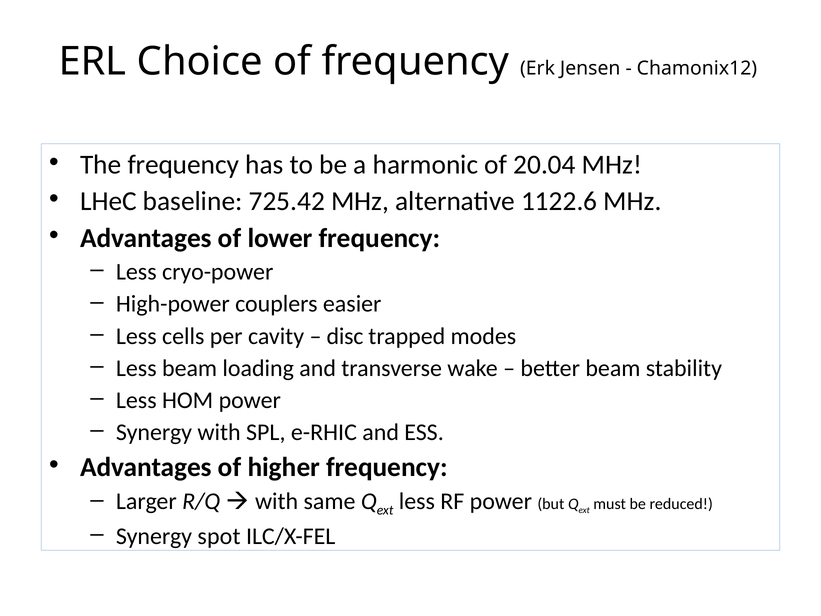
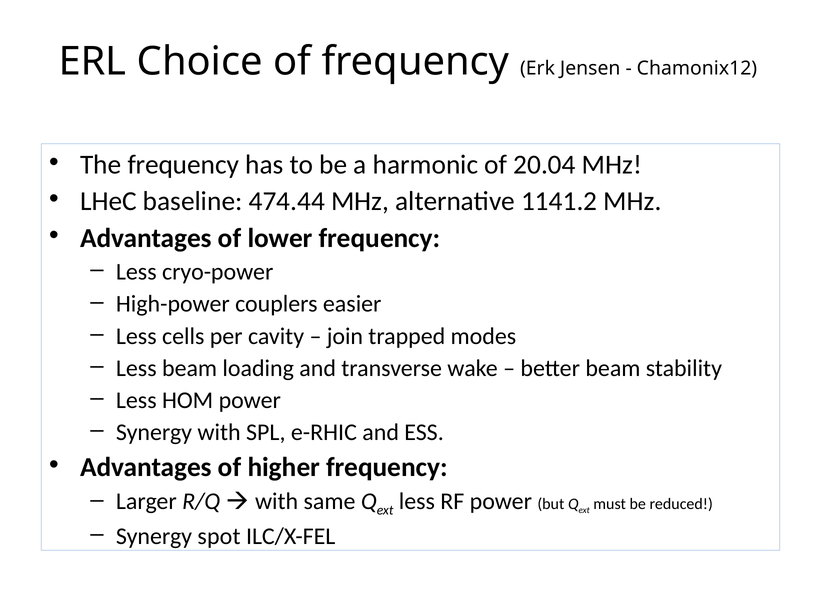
725.42: 725.42 -> 474.44
1122.6: 1122.6 -> 1141.2
disc: disc -> join
